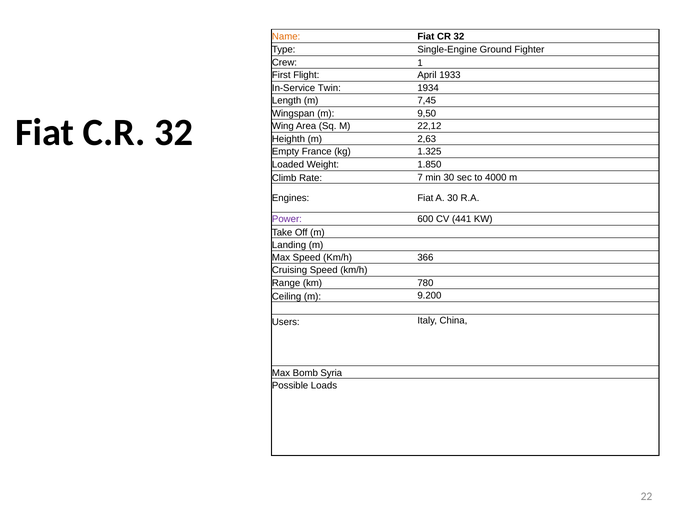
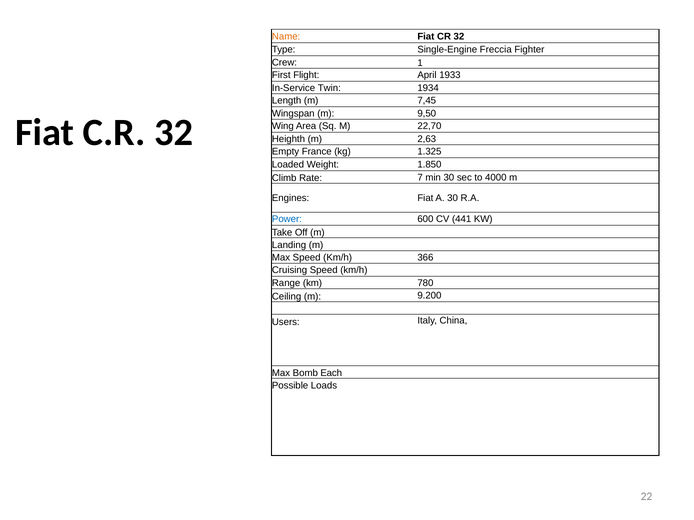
Ground: Ground -> Freccia
22,12: 22,12 -> 22,70
Power colour: purple -> blue
Syria: Syria -> Each
